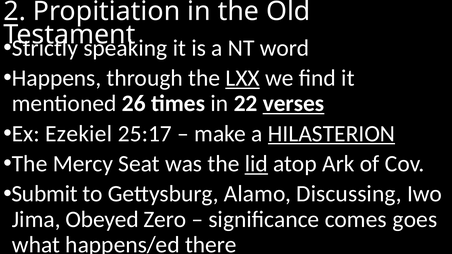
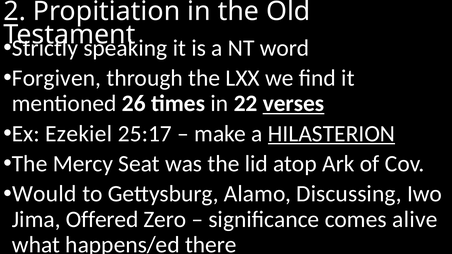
Happens: Happens -> Forgiven
LXX underline: present -> none
lid underline: present -> none
Submit: Submit -> Would
Obeyed: Obeyed -> Offered
goes: goes -> alive
